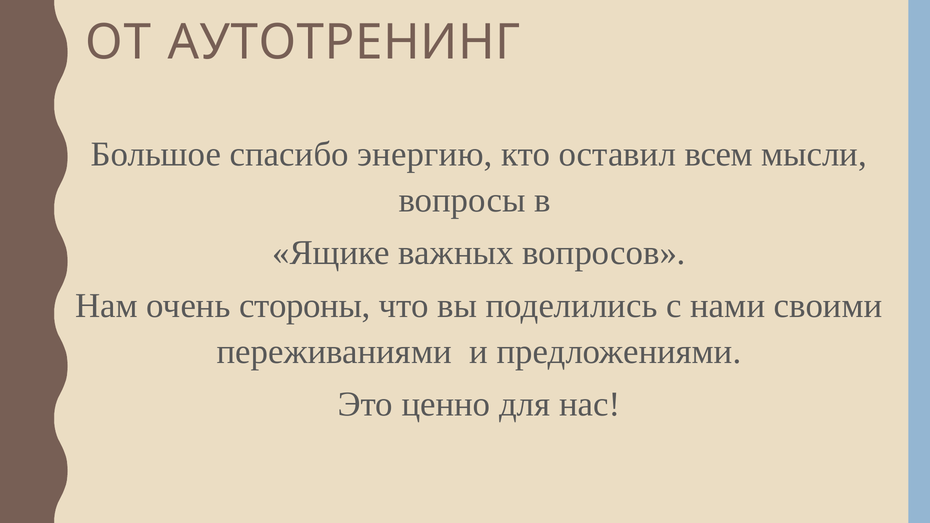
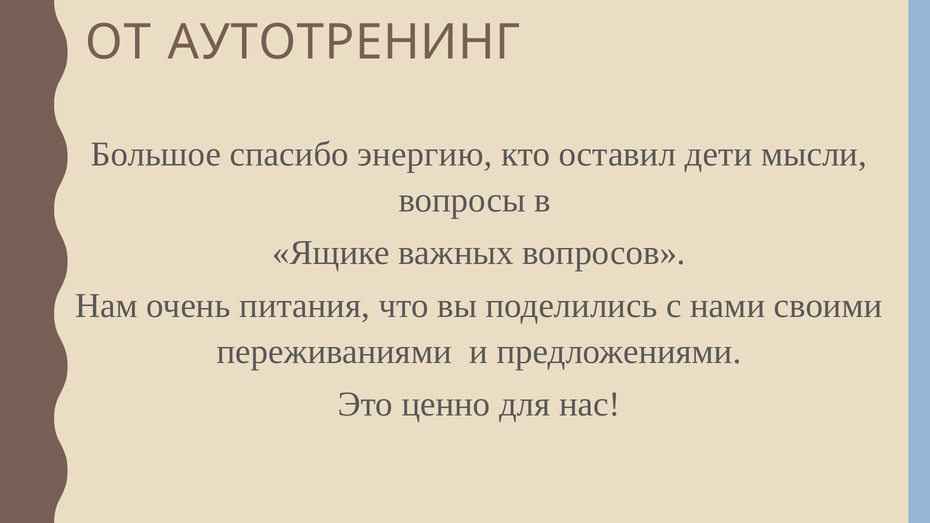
всем: всем -> дети
стороны: стороны -> питания
